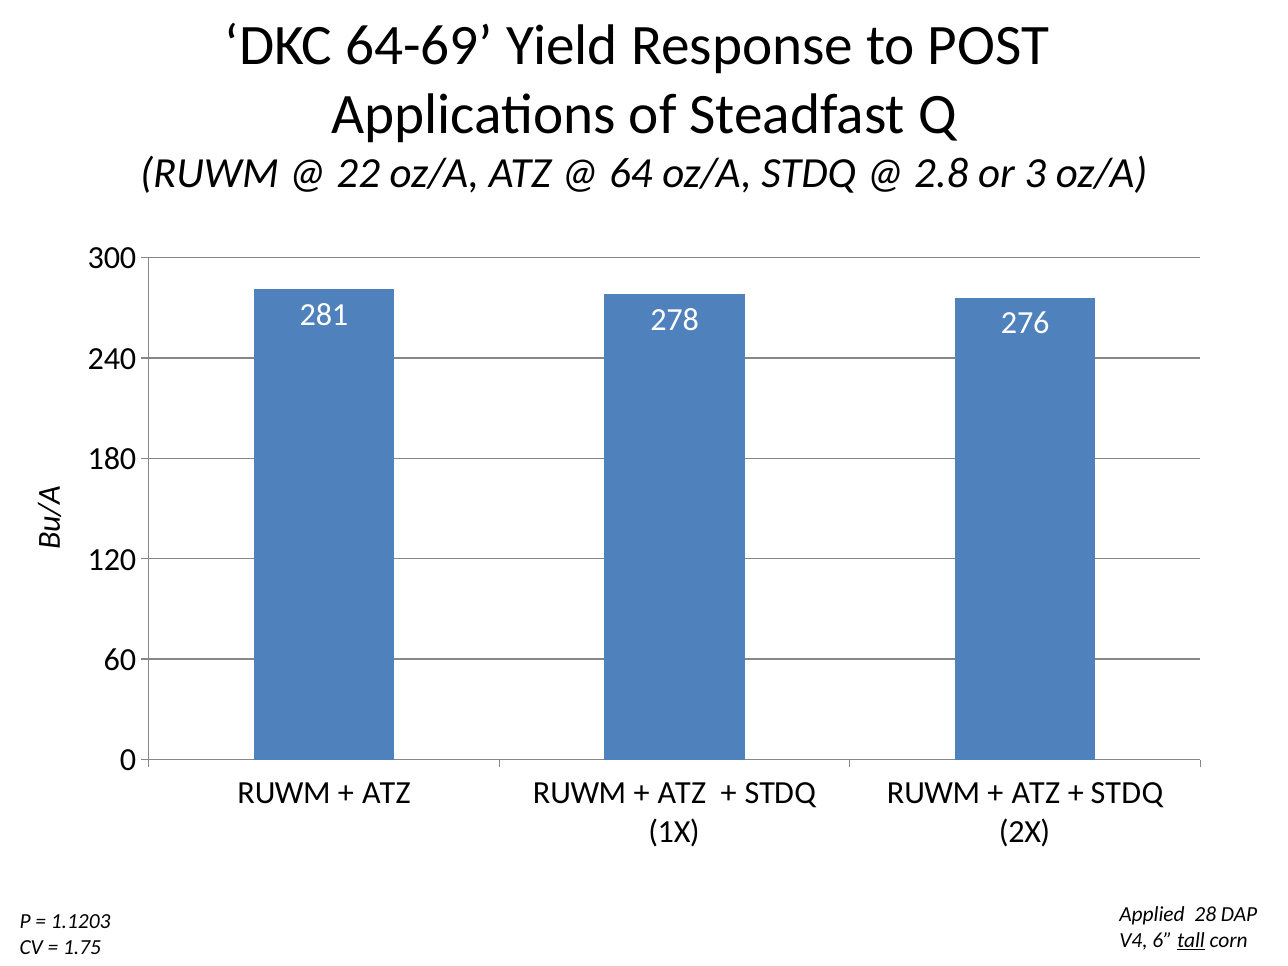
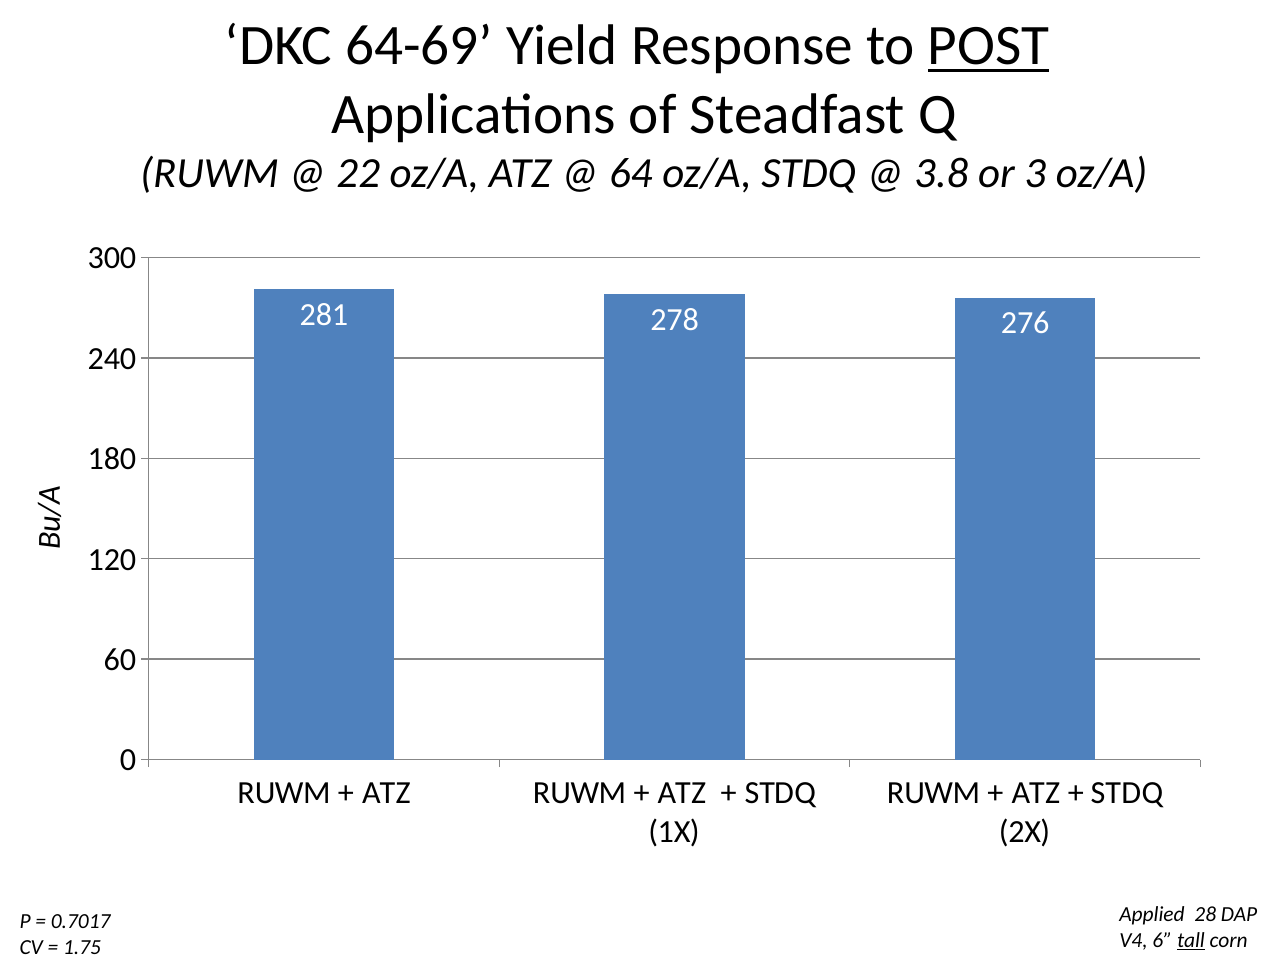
POST underline: none -> present
2.8: 2.8 -> 3.8
1.1203: 1.1203 -> 0.7017
